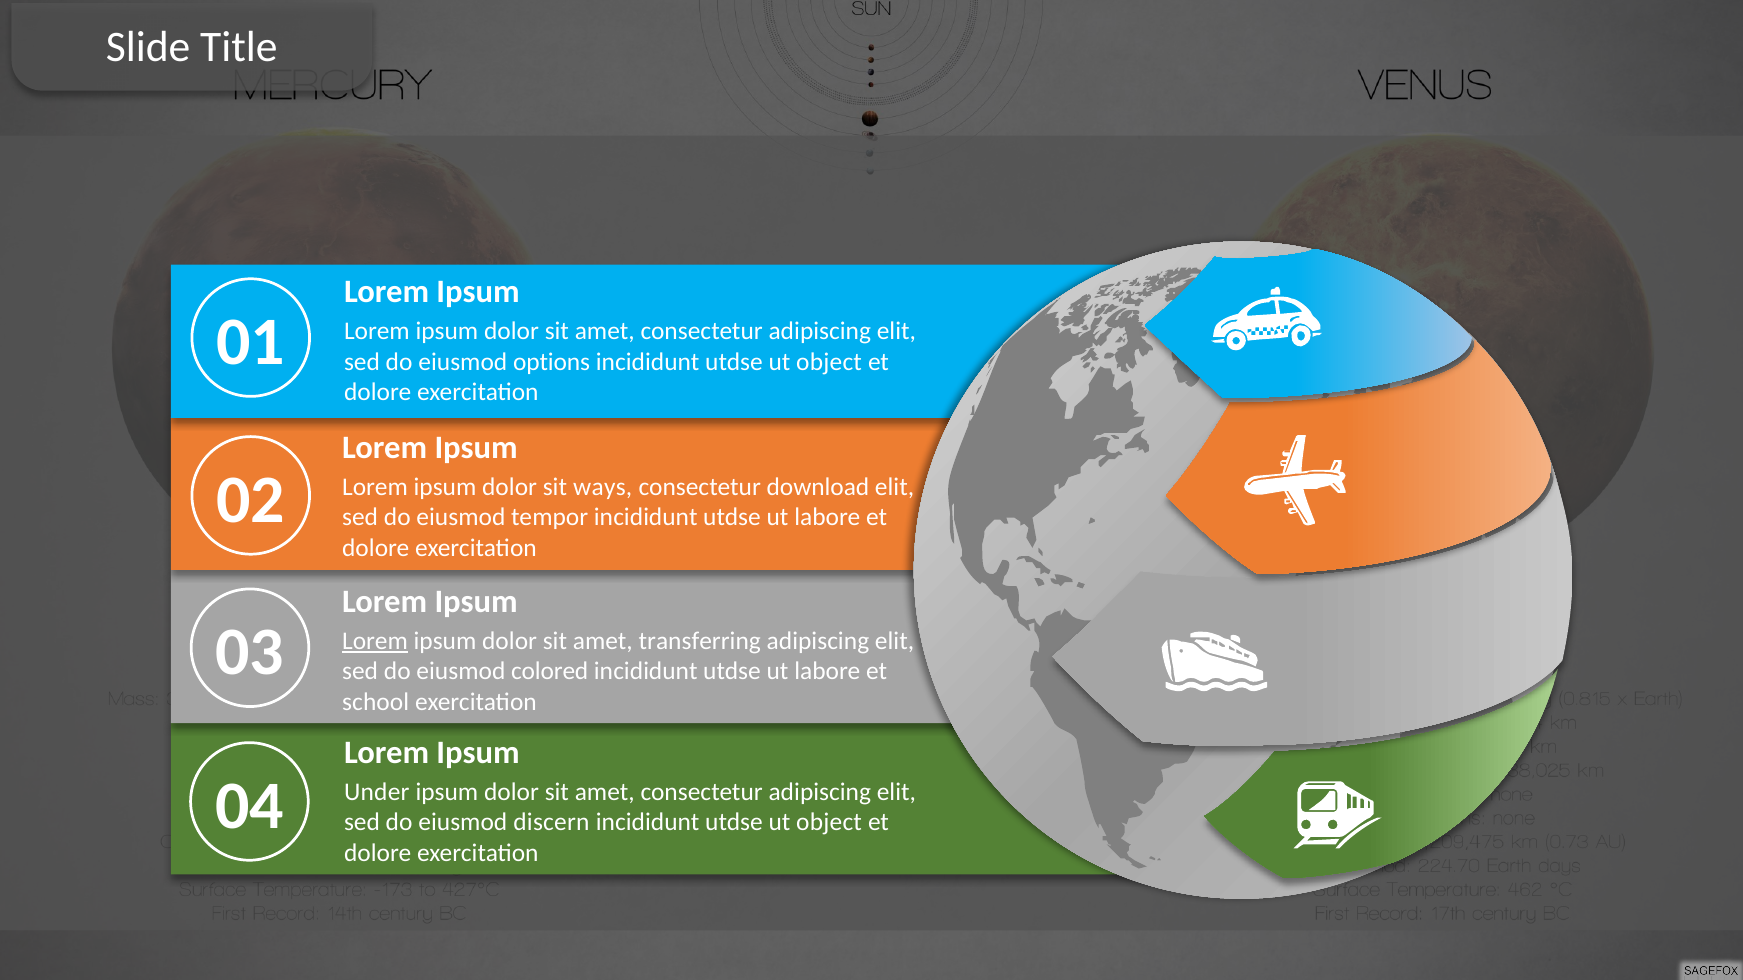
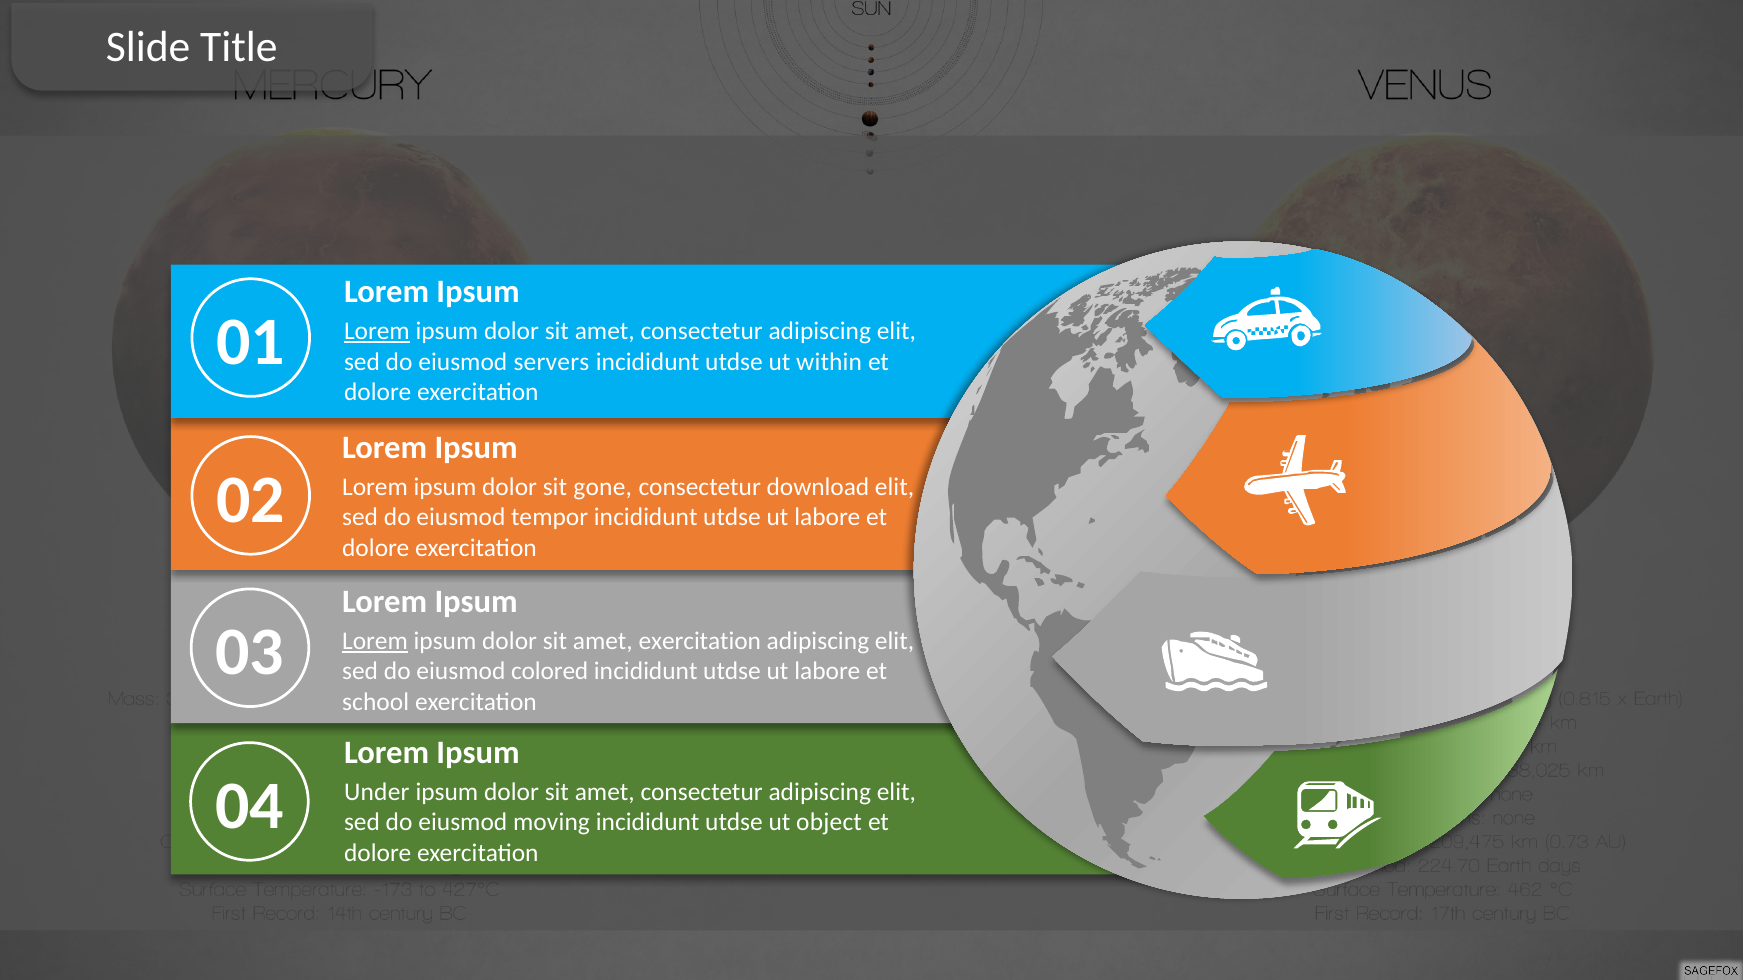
Lorem at (377, 331) underline: none -> present
options: options -> servers
object at (829, 362): object -> within
ways: ways -> gone
amet transferring: transferring -> exercitation
discern: discern -> moving
